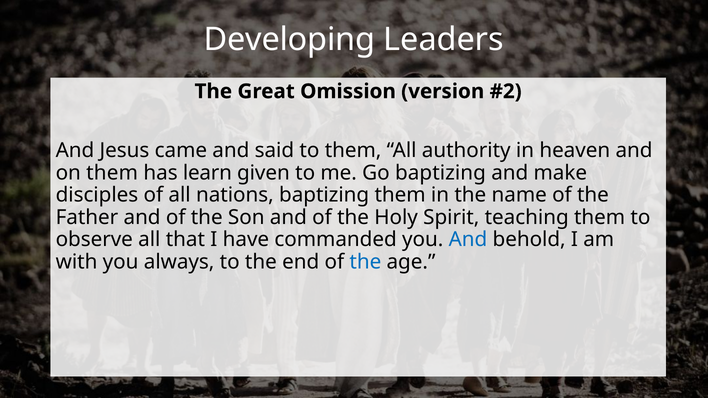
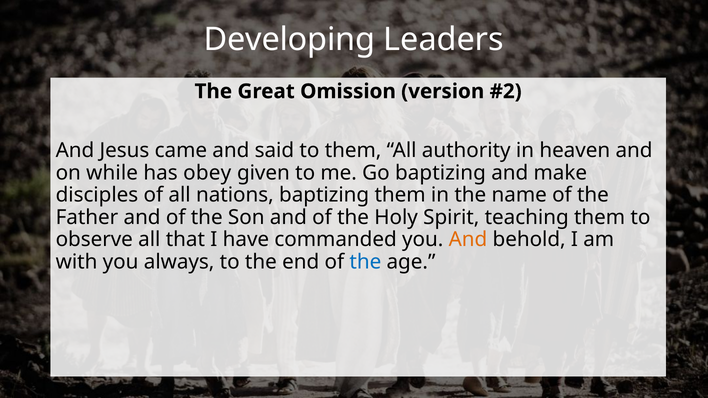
on them: them -> while
learn: learn -> obey
And at (468, 240) colour: blue -> orange
